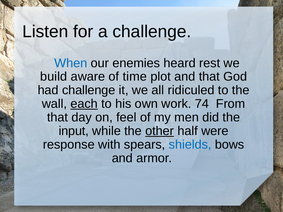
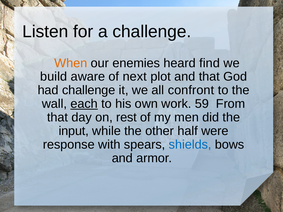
When colour: blue -> orange
rest: rest -> find
time: time -> next
ridiculed: ridiculed -> confront
74: 74 -> 59
feel: feel -> rest
other underline: present -> none
